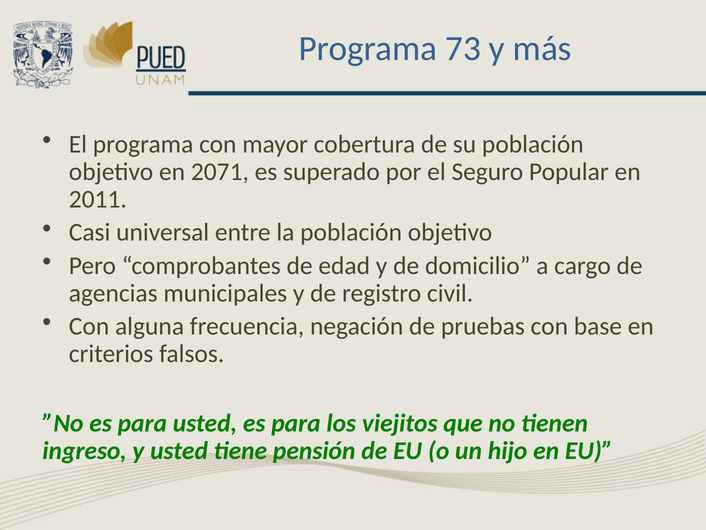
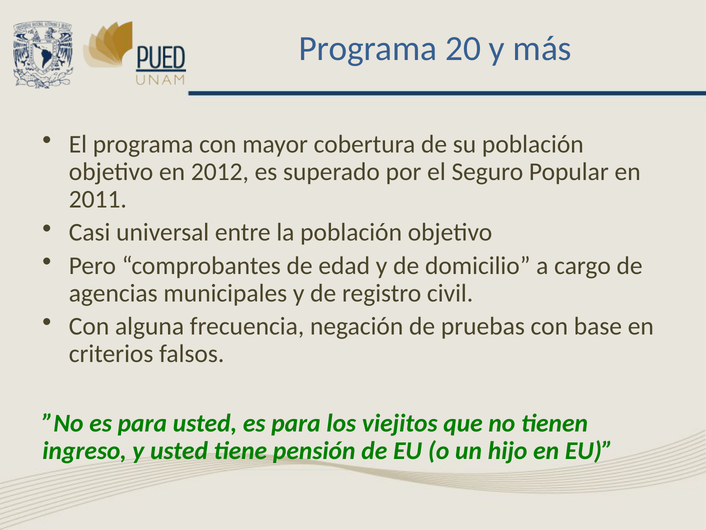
73: 73 -> 20
2071: 2071 -> 2012
